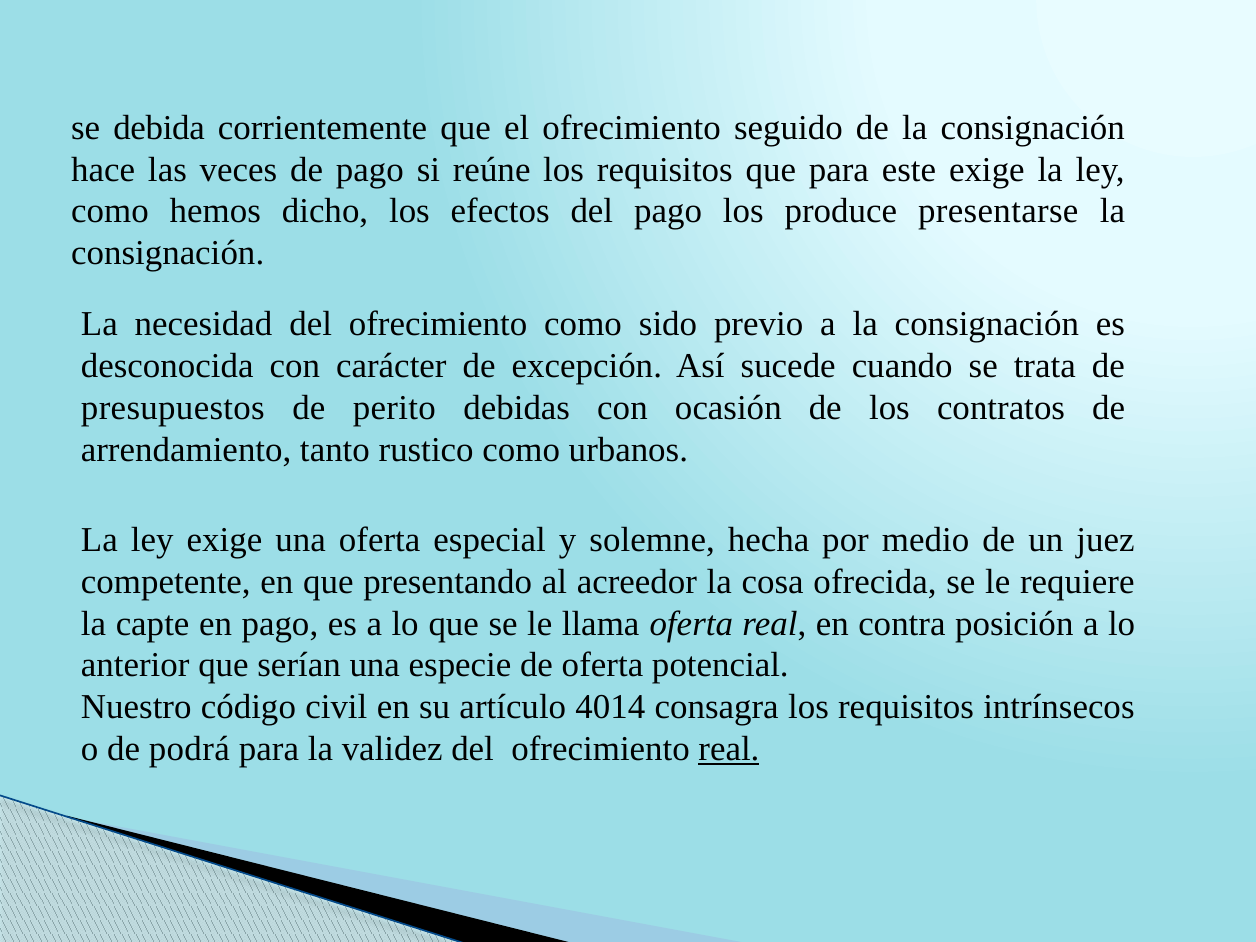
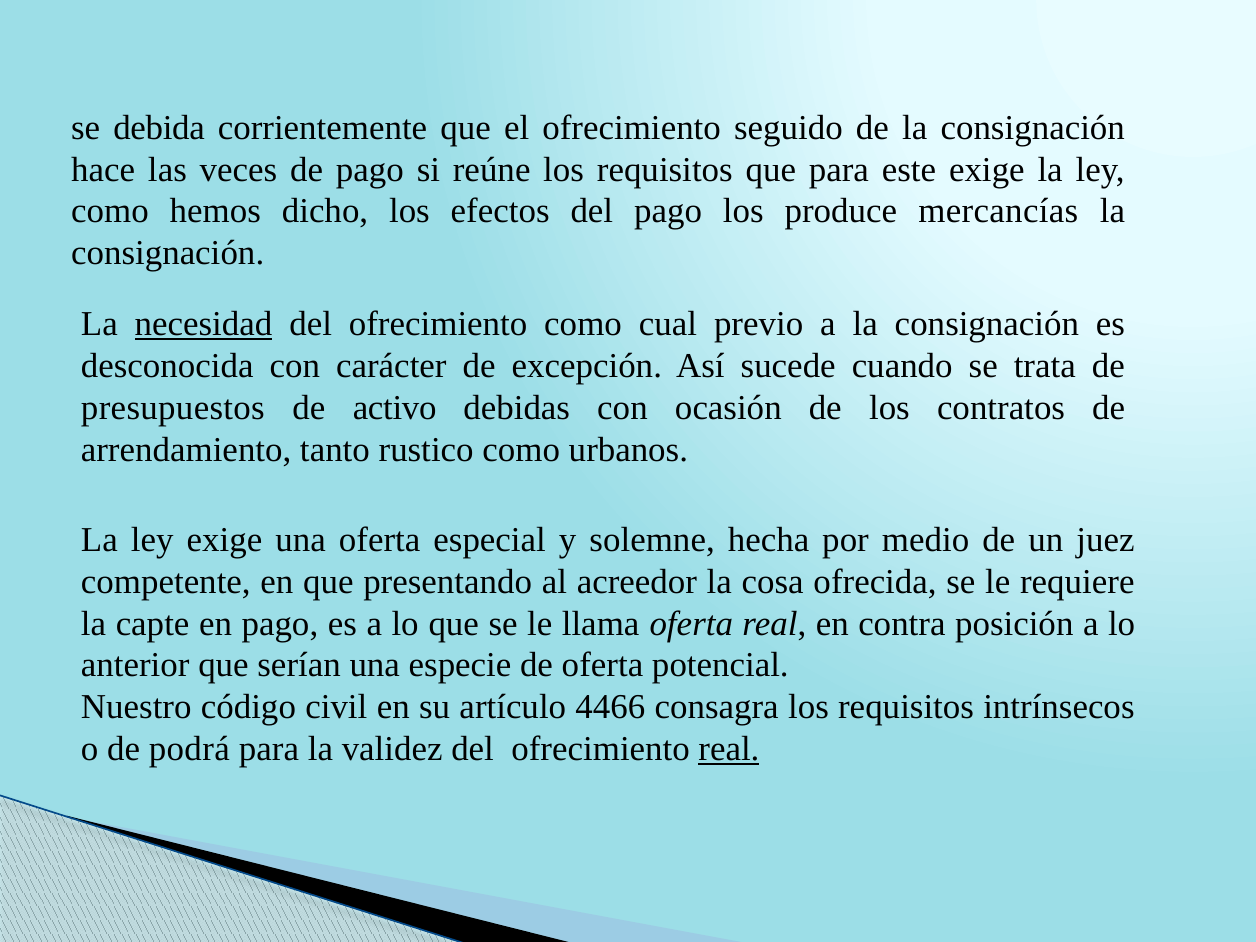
presentarse: presentarse -> mercancías
necesidad underline: none -> present
sido: sido -> cual
perito: perito -> activo
4014: 4014 -> 4466
